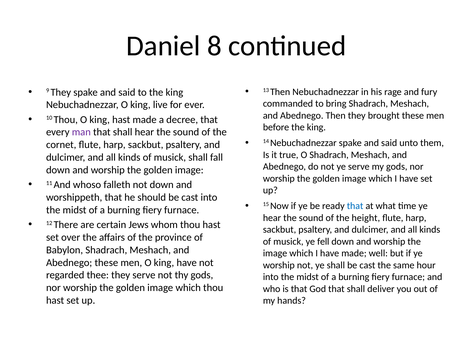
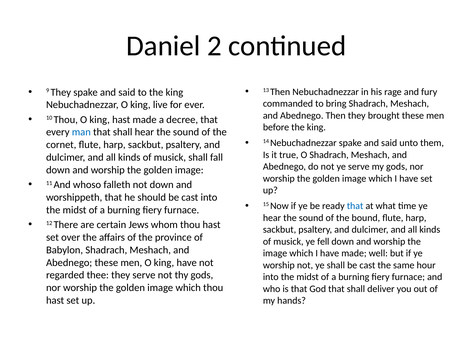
8: 8 -> 2
man colour: purple -> blue
height: height -> bound
